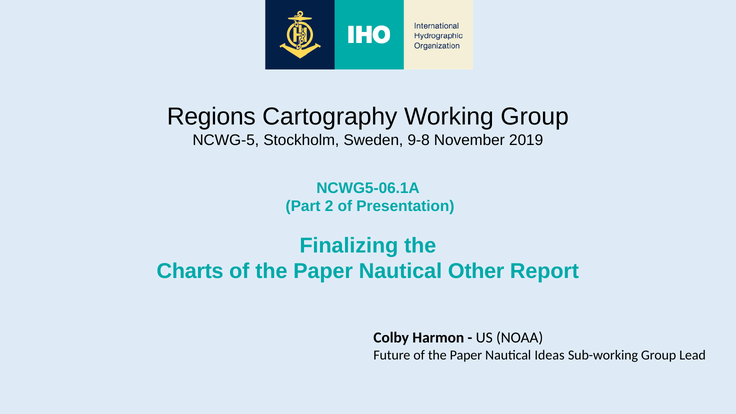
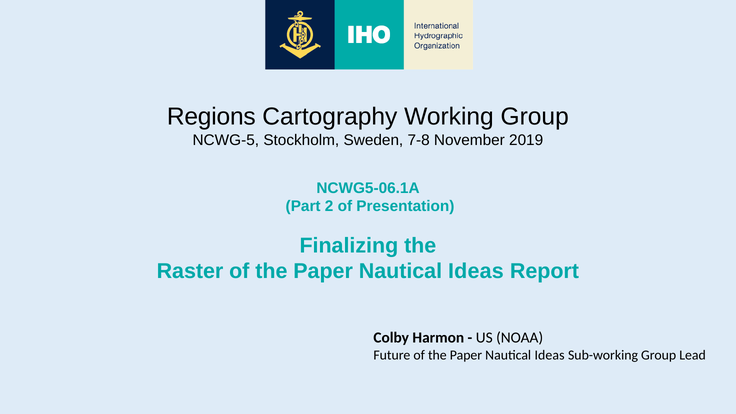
9-8: 9-8 -> 7-8
Charts: Charts -> Raster
Other at (476, 271): Other -> Ideas
